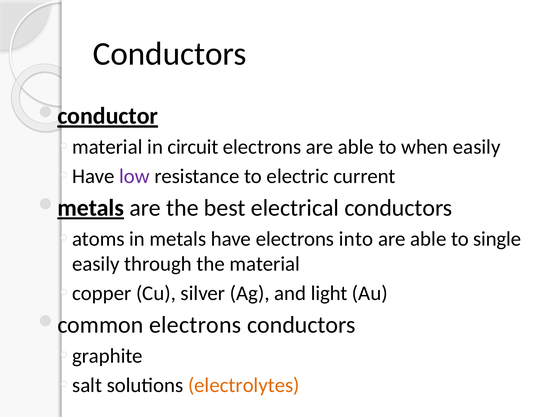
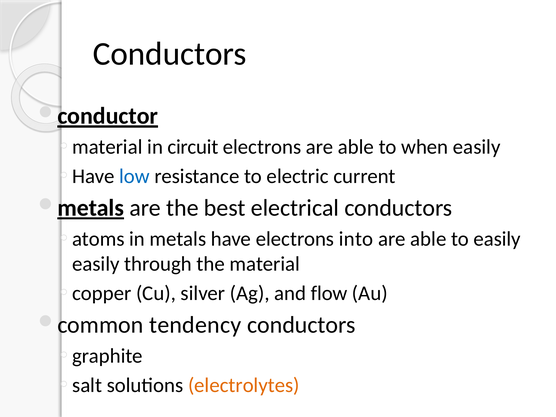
low colour: purple -> blue
to single: single -> easily
light: light -> flow
electrons at (195, 325): electrons -> tendency
